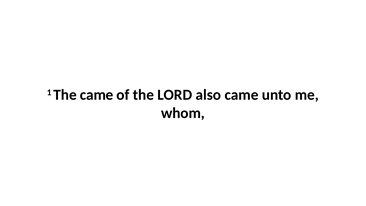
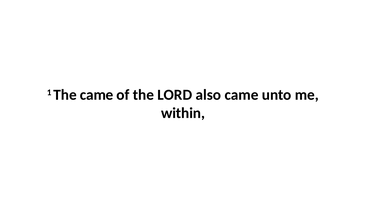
whom: whom -> within
